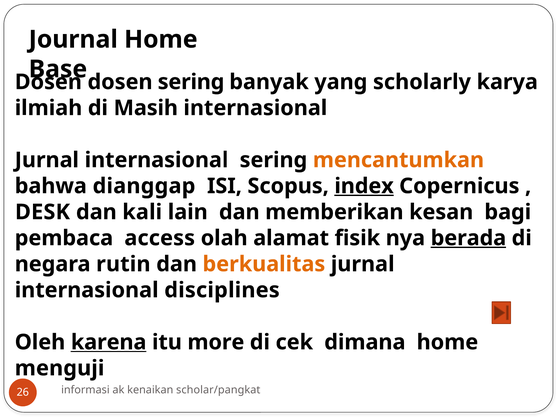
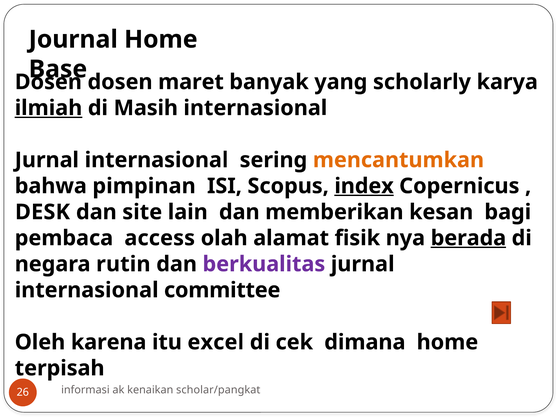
dosen sering: sering -> maret
ilmiah underline: none -> present
dianggap: dianggap -> pimpinan
kali: kali -> site
berkualitas colour: orange -> purple
disciplines: disciplines -> committee
karena underline: present -> none
more: more -> excel
menguji: menguji -> terpisah
